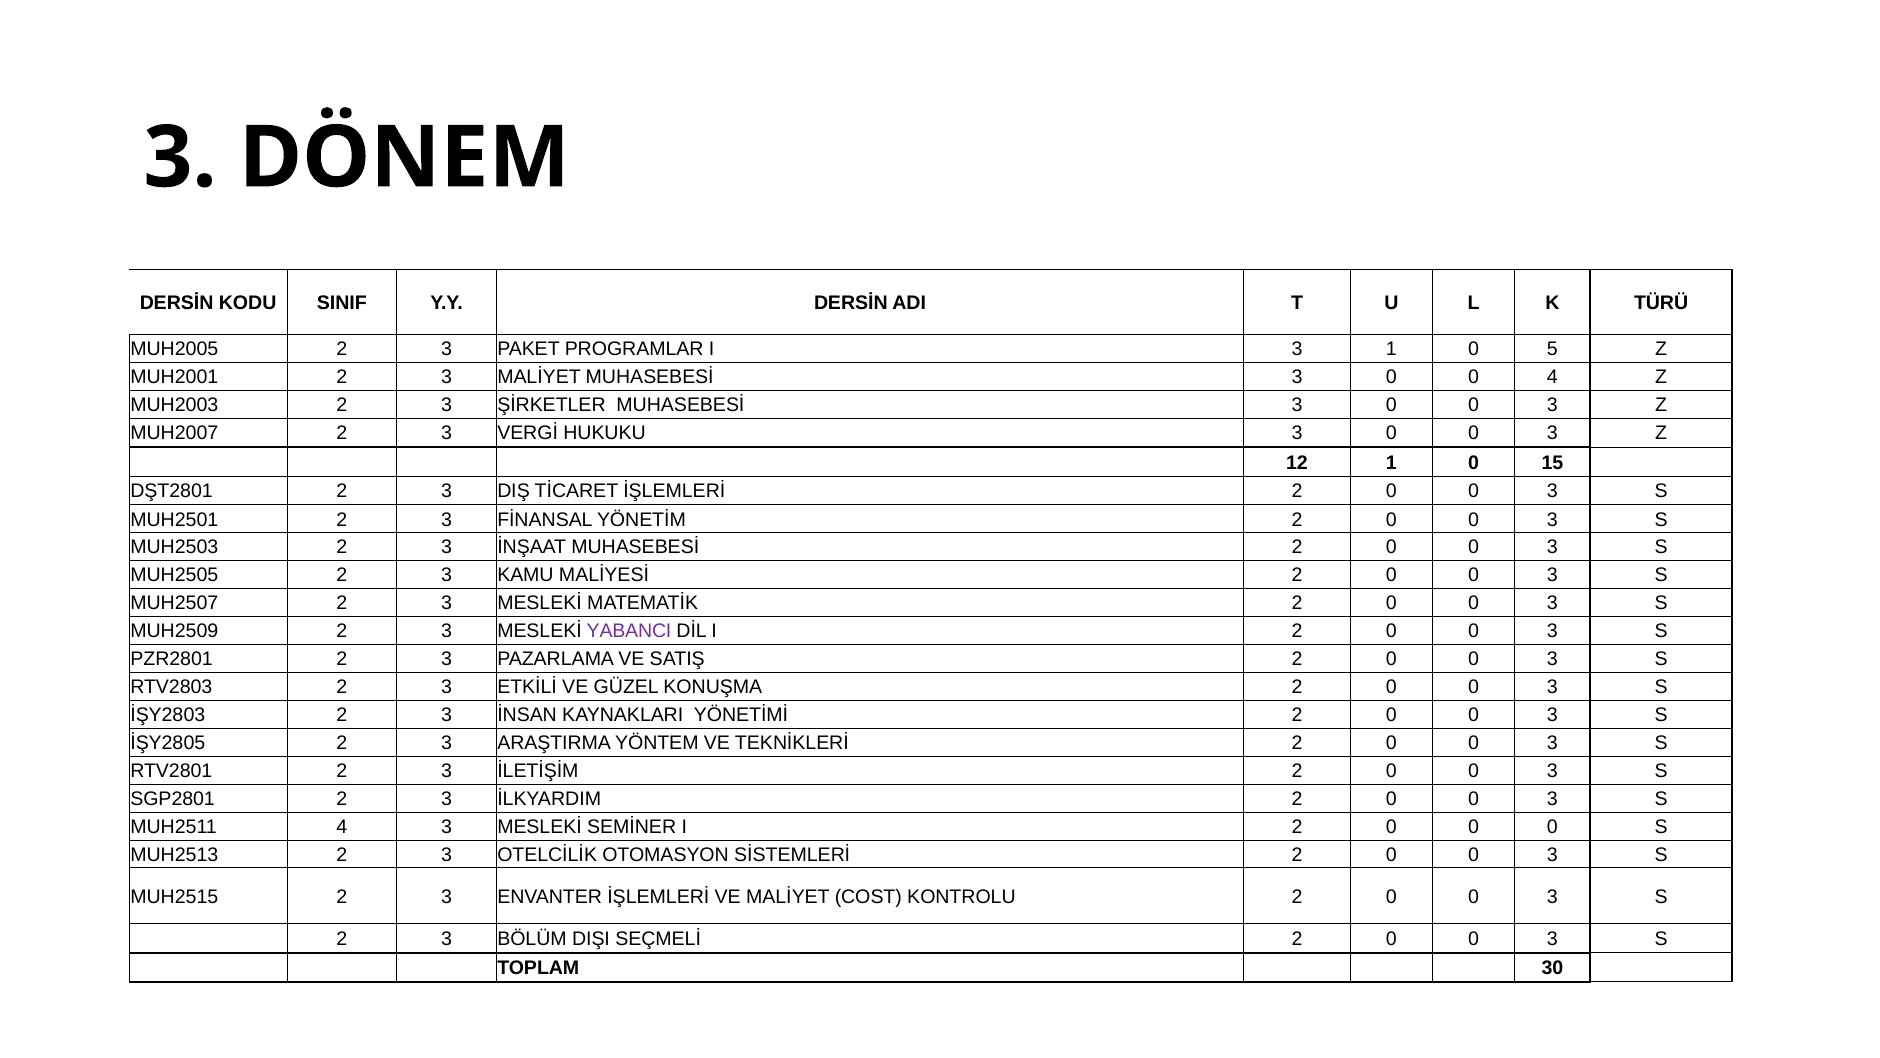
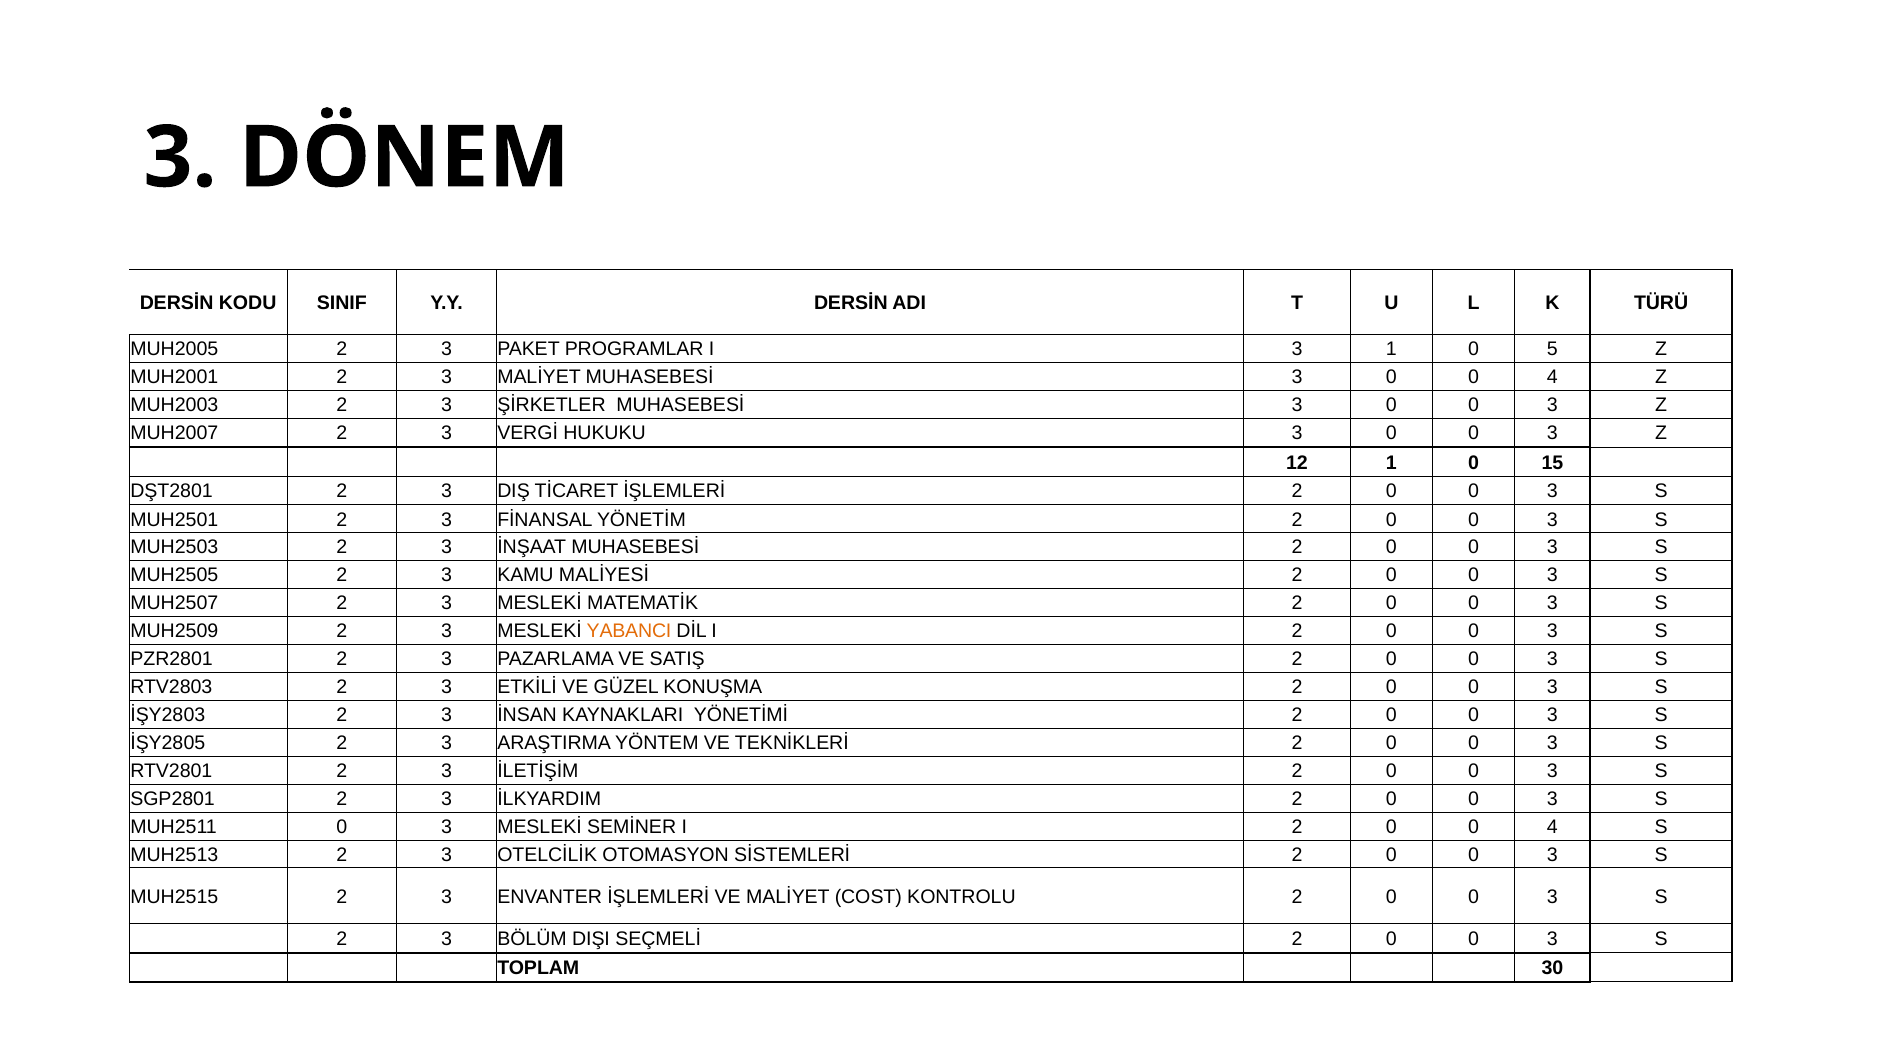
YABANCI colour: purple -> orange
MUH2511 4: 4 -> 0
2 0 0 0: 0 -> 4
